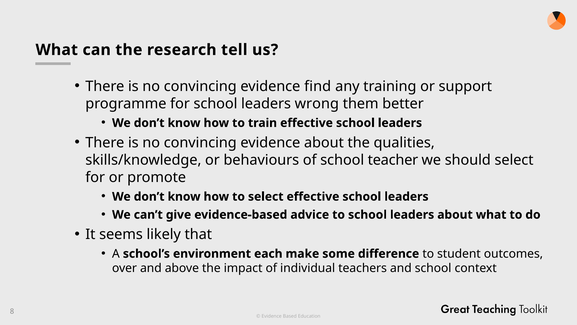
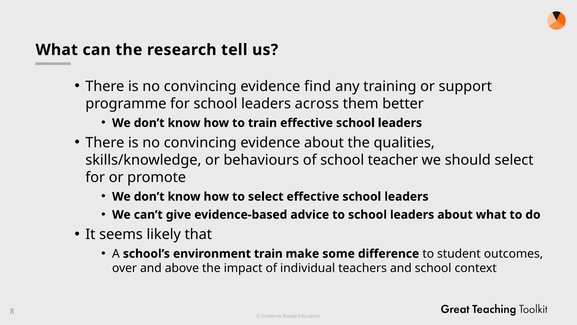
wrong: wrong -> across
environment each: each -> train
